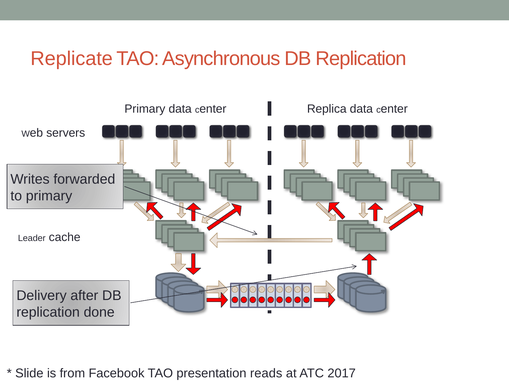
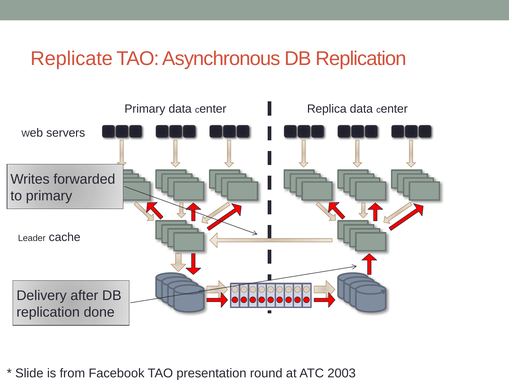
reads: reads -> round
2017: 2017 -> 2003
